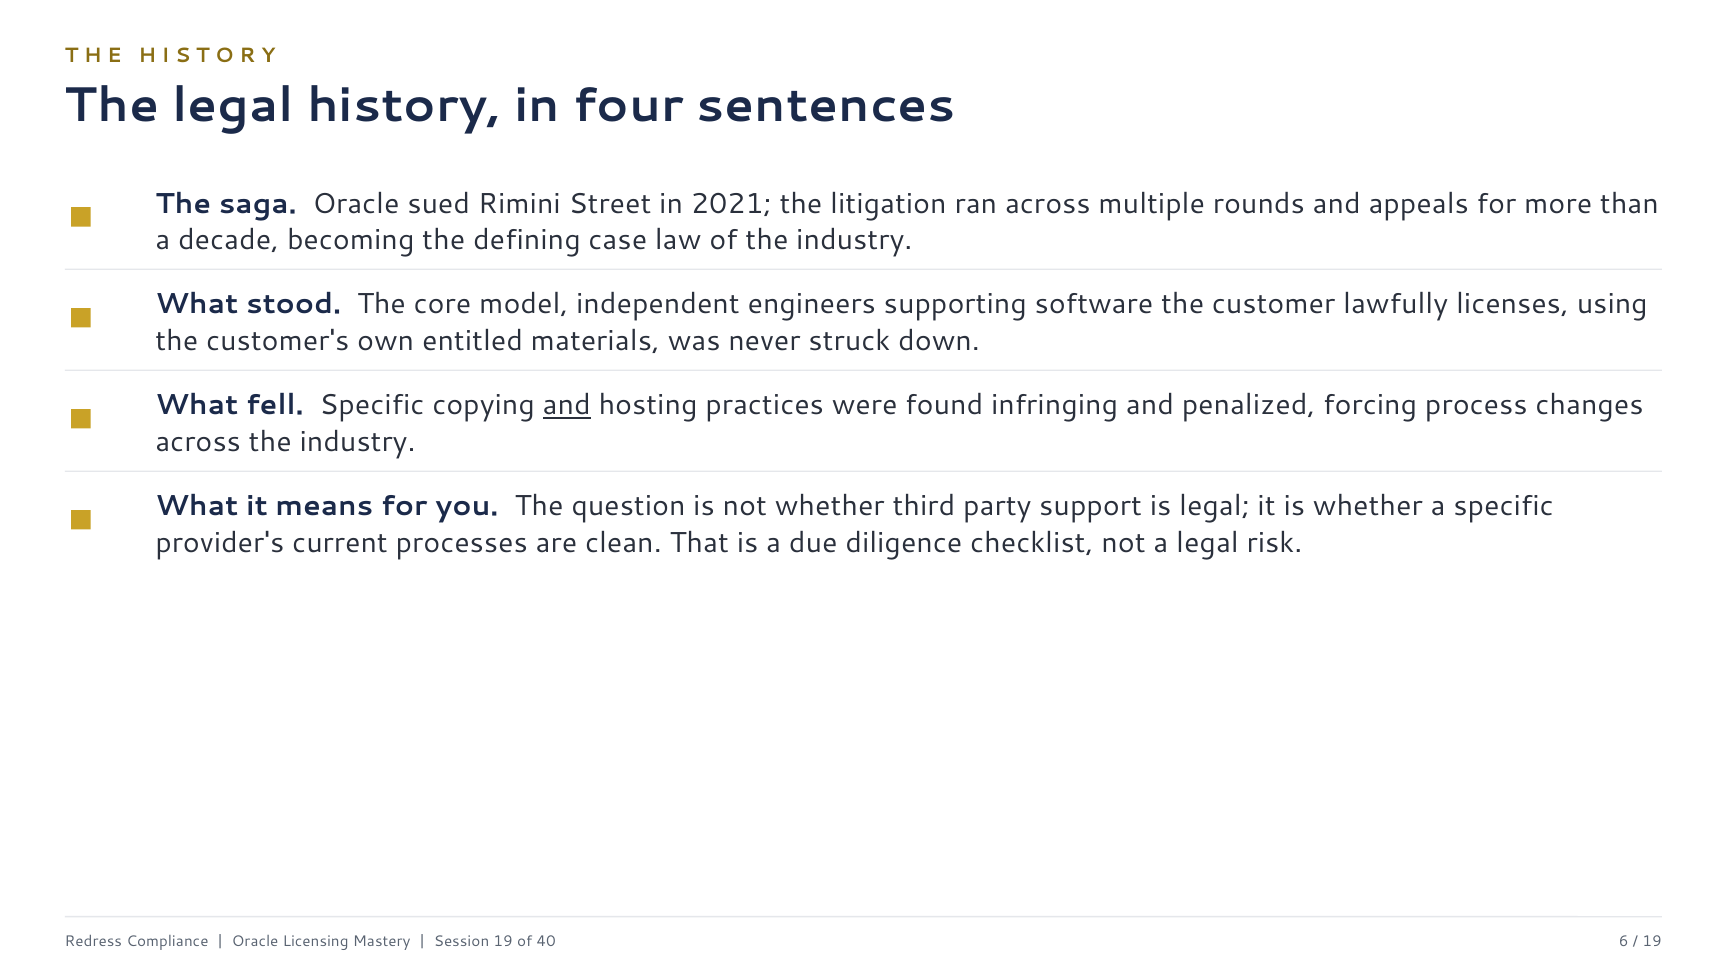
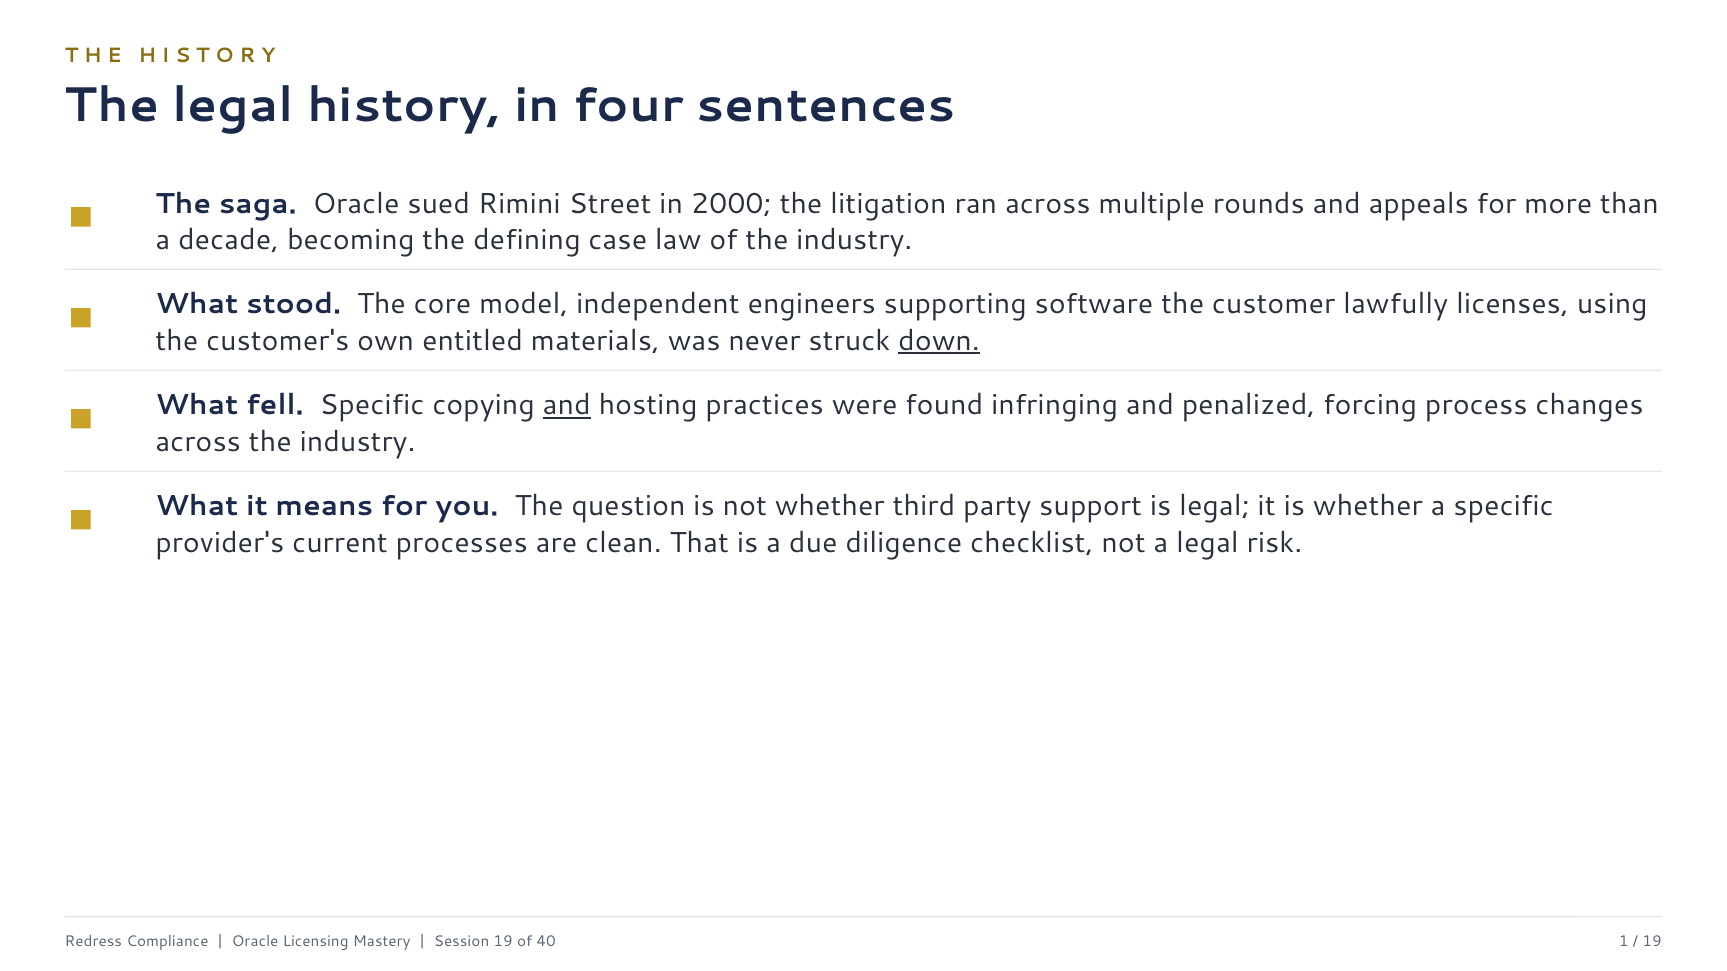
2021: 2021 -> 2000
down underline: none -> present
6: 6 -> 1
